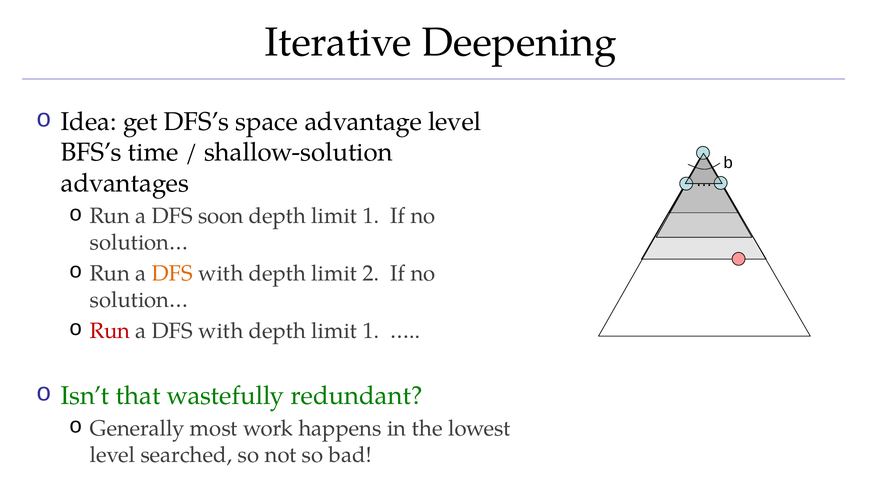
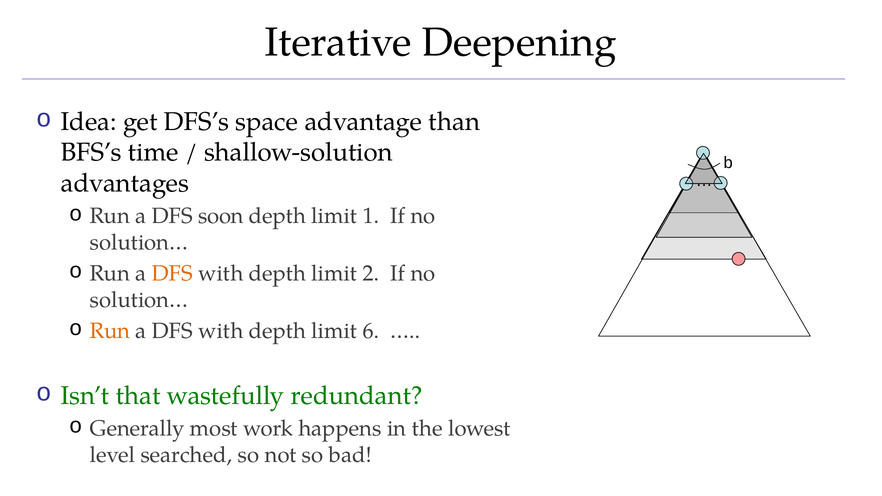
advantage level: level -> than
Run at (110, 331) colour: red -> orange
with depth limit 1: 1 -> 6
